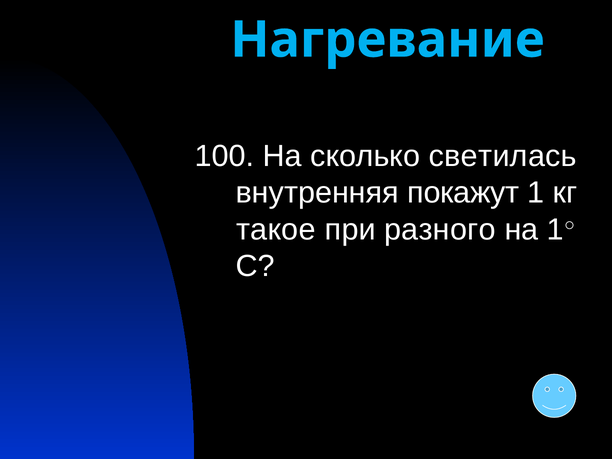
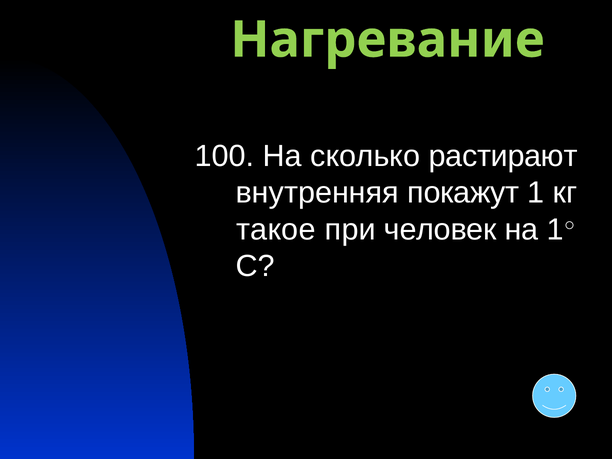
Нагревание colour: light blue -> light green
светилась: светилась -> растирают
разного: разного -> человек
